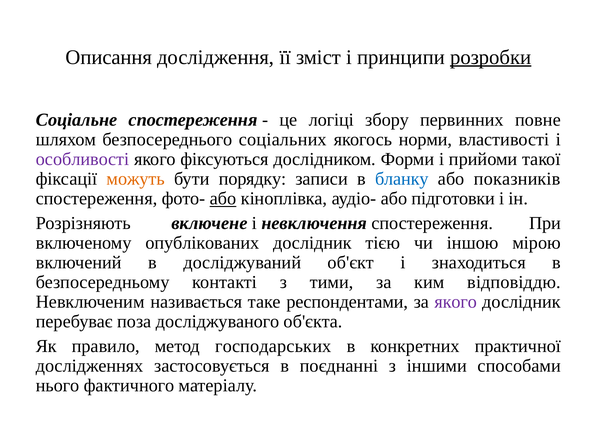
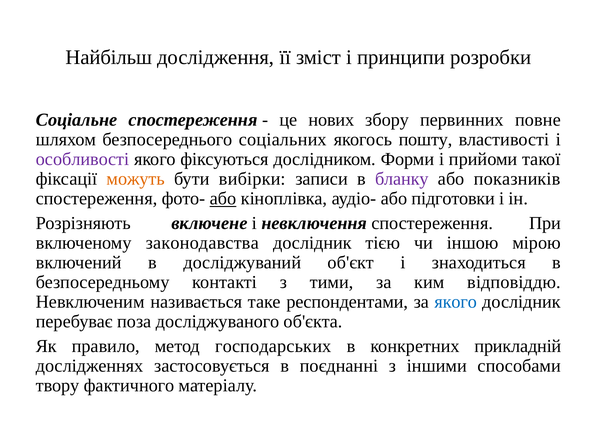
Описання: Описання -> Найбільш
розробки underline: present -> none
логіці: логіці -> нових
норми: норми -> пошту
порядку: порядку -> вибірки
бланку colour: blue -> purple
опублікованих: опублікованих -> законодавства
якого at (456, 302) colour: purple -> blue
практичної: практичної -> прикладній
нього: нього -> твору
